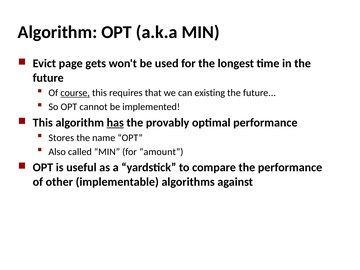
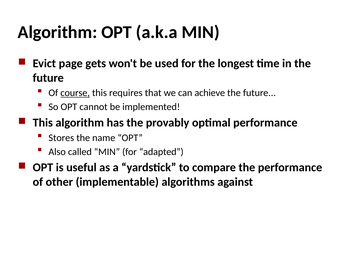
existing: existing -> achieve
has underline: present -> none
amount: amount -> adapted
